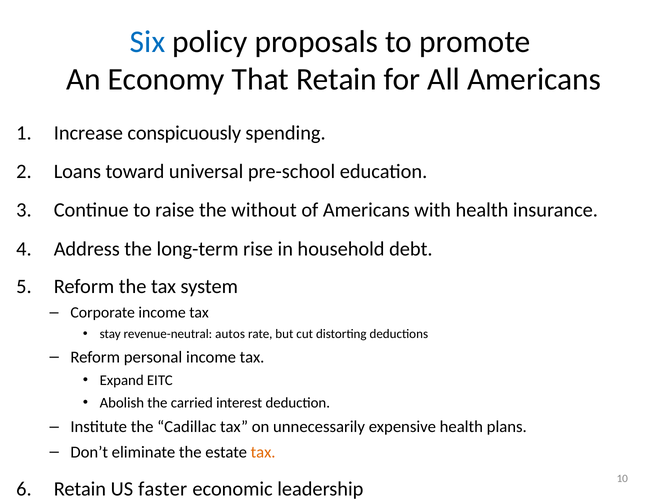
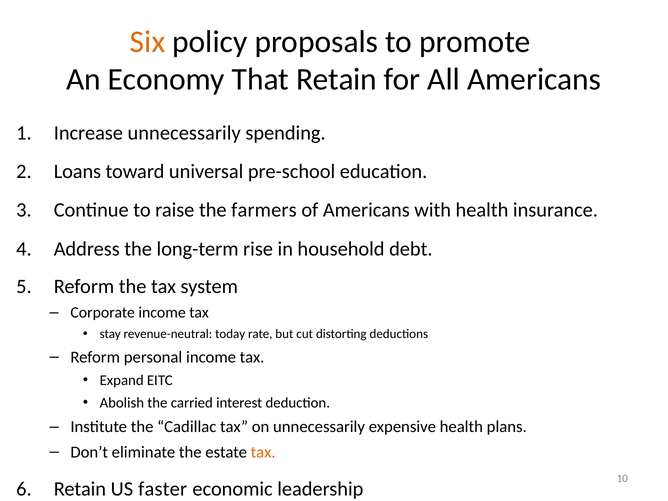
Six colour: blue -> orange
Increase conspicuously: conspicuously -> unnecessarily
without: without -> farmers
autos: autos -> today
